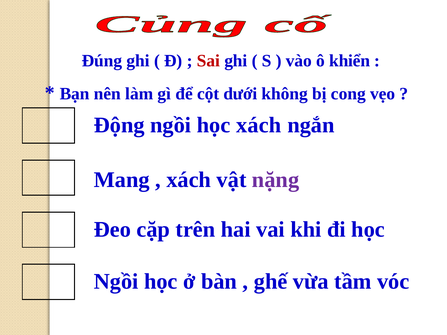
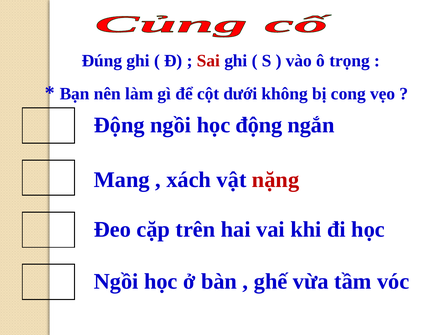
khiển: khiển -> trọng
học xách: xách -> động
nặng colour: purple -> red
